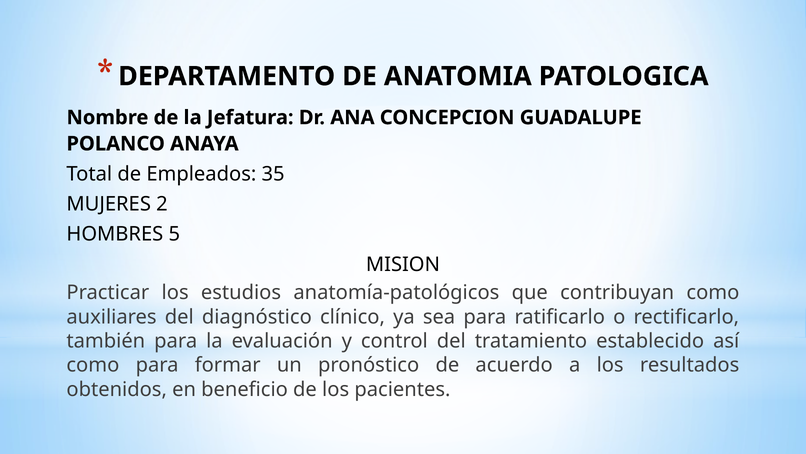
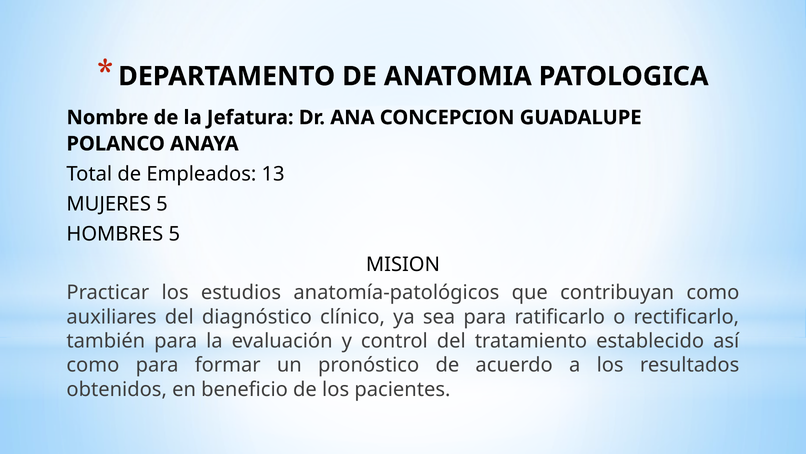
35: 35 -> 13
MUJERES 2: 2 -> 5
